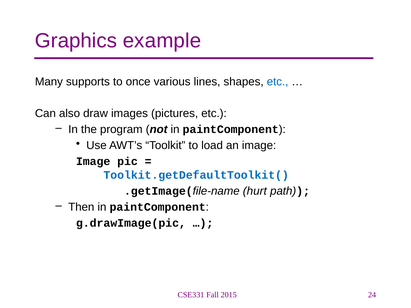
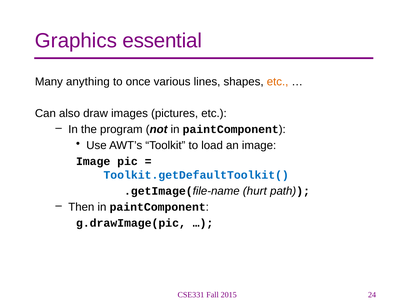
example: example -> essential
supports: supports -> anything
etc at (278, 82) colour: blue -> orange
